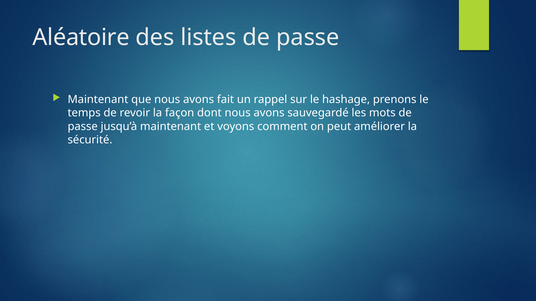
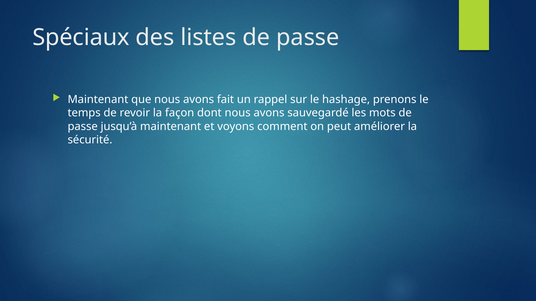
Aléatoire: Aléatoire -> Spéciaux
